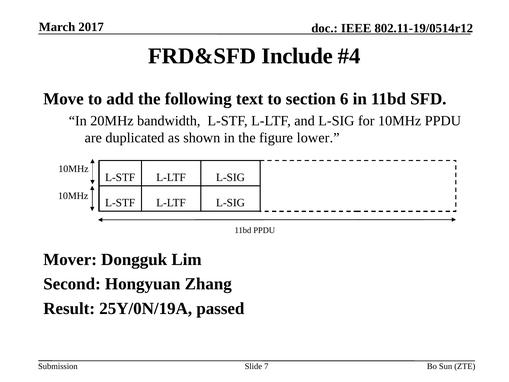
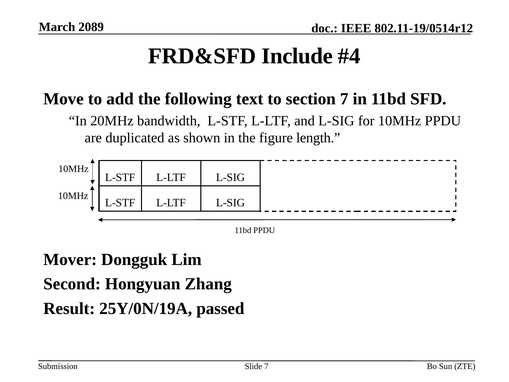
2017: 2017 -> 2089
section 6: 6 -> 7
lower: lower -> length
